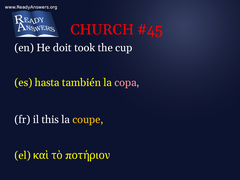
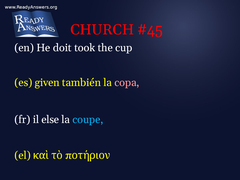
hasta: hasta -> given
this: this -> else
coupe colour: yellow -> light blue
